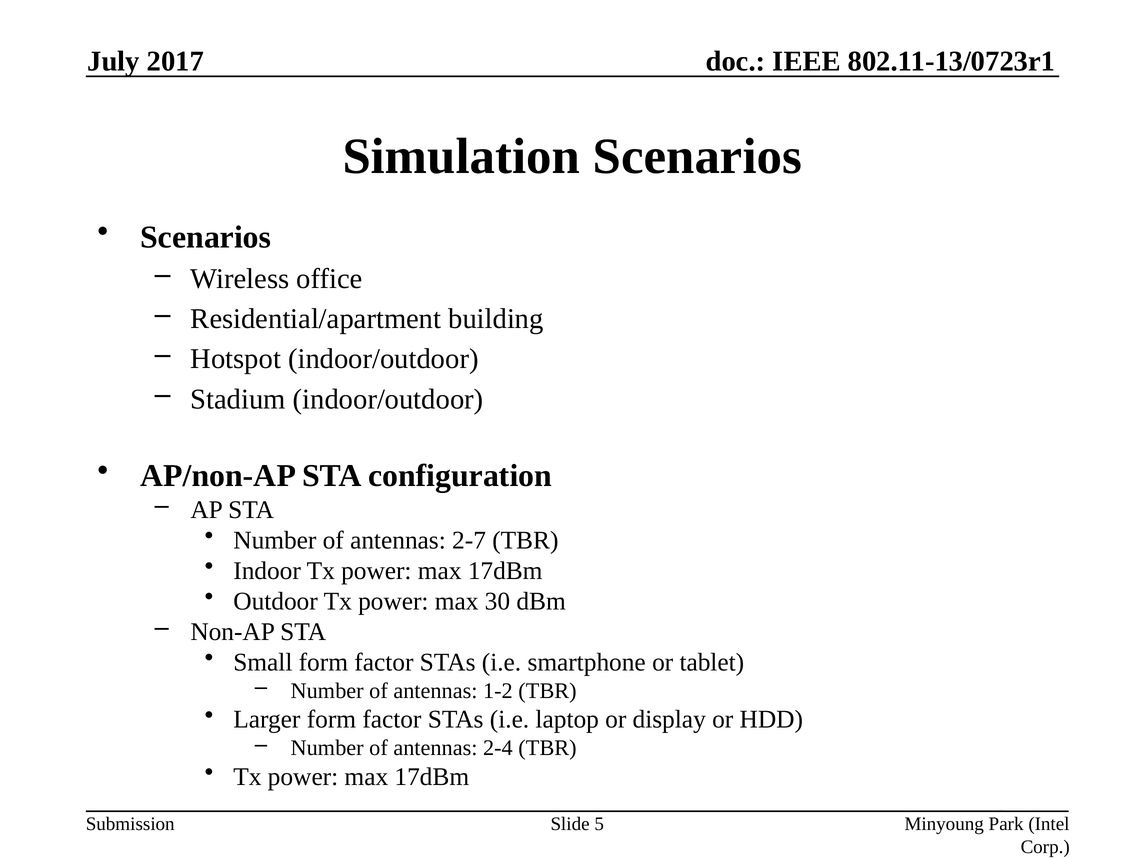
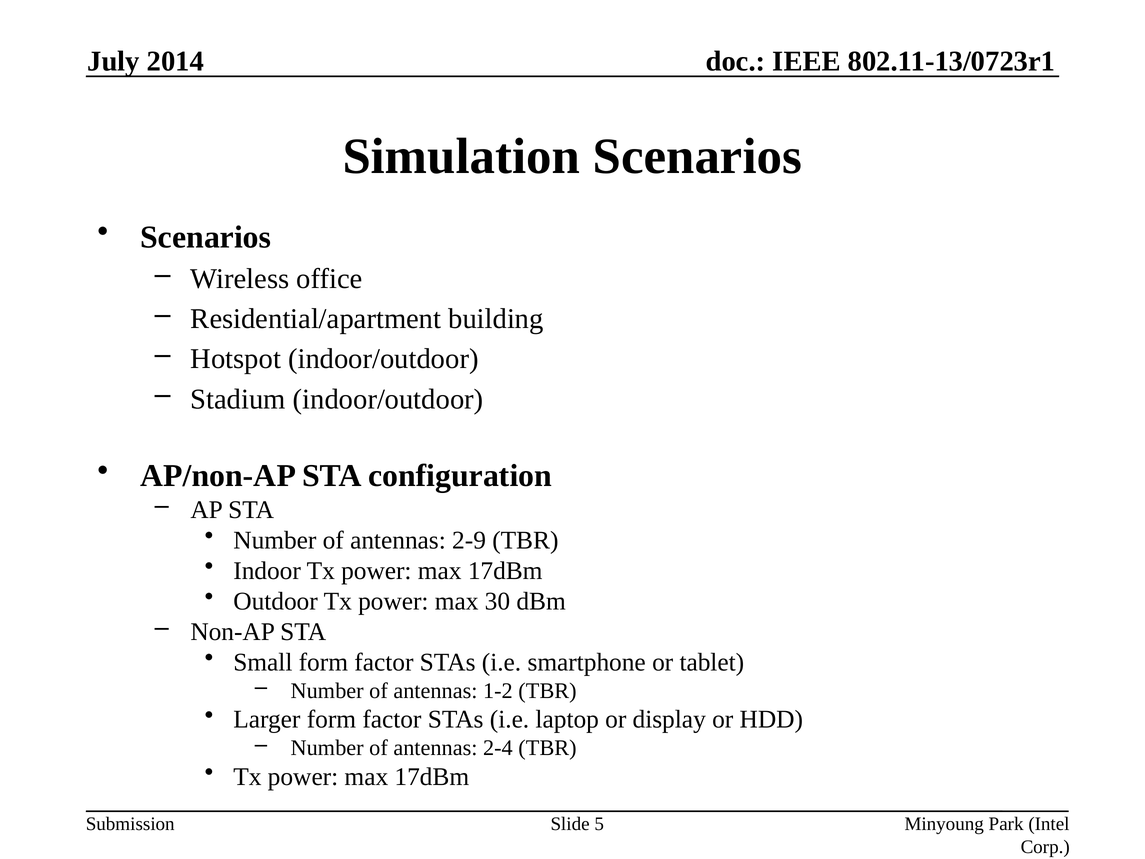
2017: 2017 -> 2014
2-7: 2-7 -> 2-9
